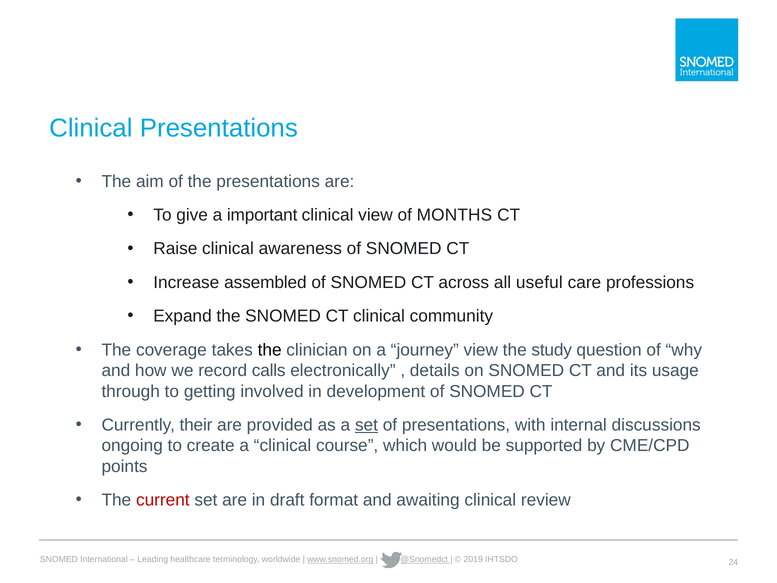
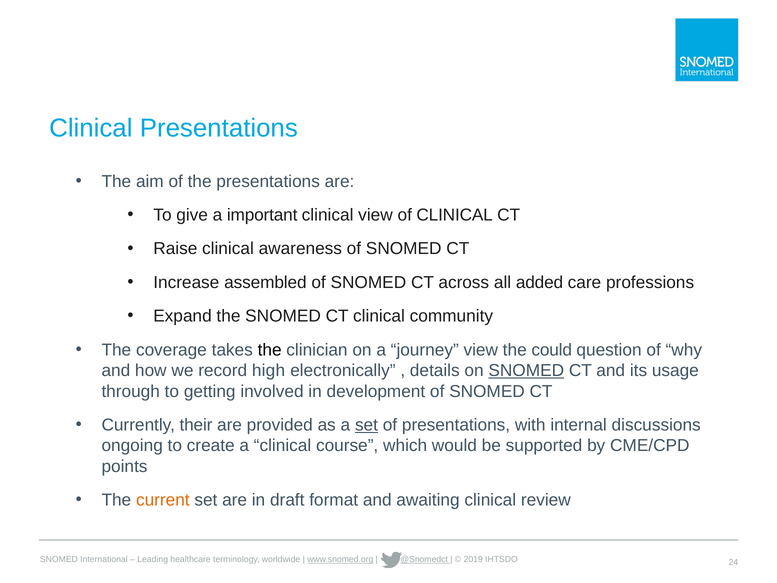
of MONTHS: MONTHS -> CLINICAL
useful: useful -> added
study: study -> could
calls: calls -> high
SNOMED at (526, 370) underline: none -> present
current colour: red -> orange
